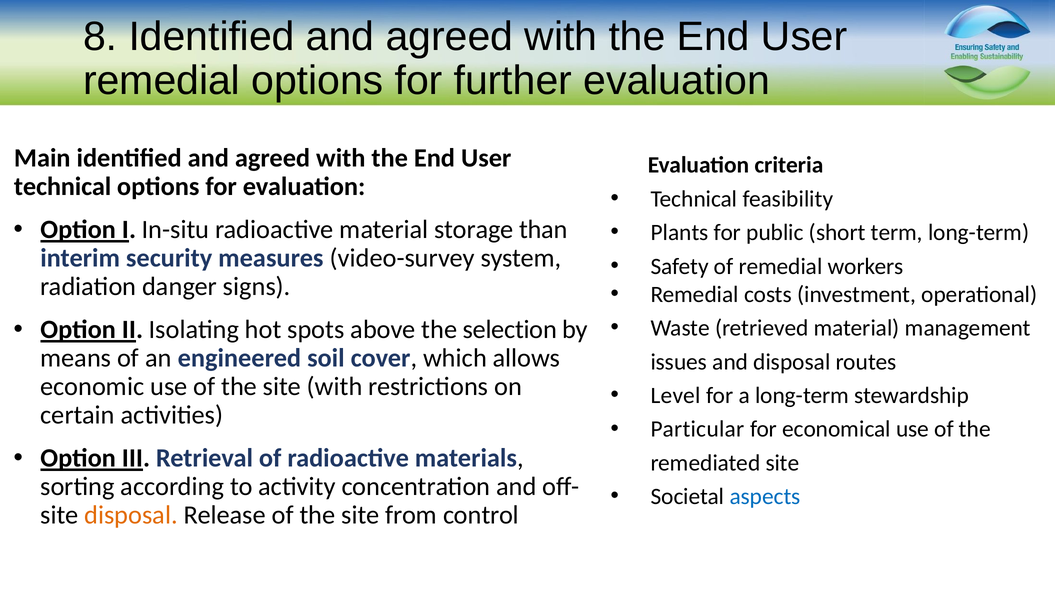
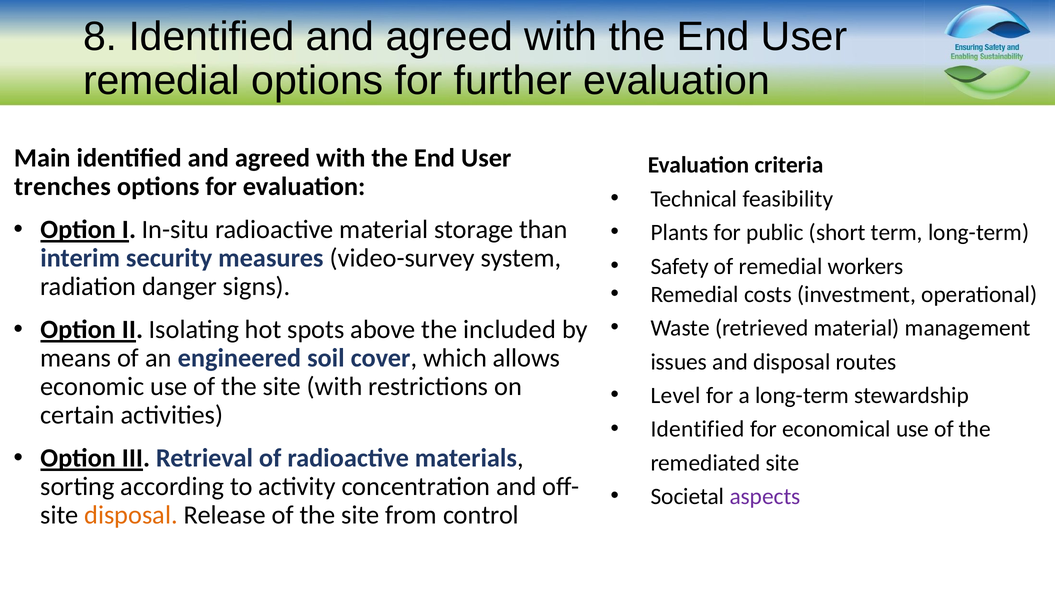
technical at (63, 187): technical -> trenches
selection: selection -> included
Particular at (697, 430): Particular -> Identified
aspects colour: blue -> purple
